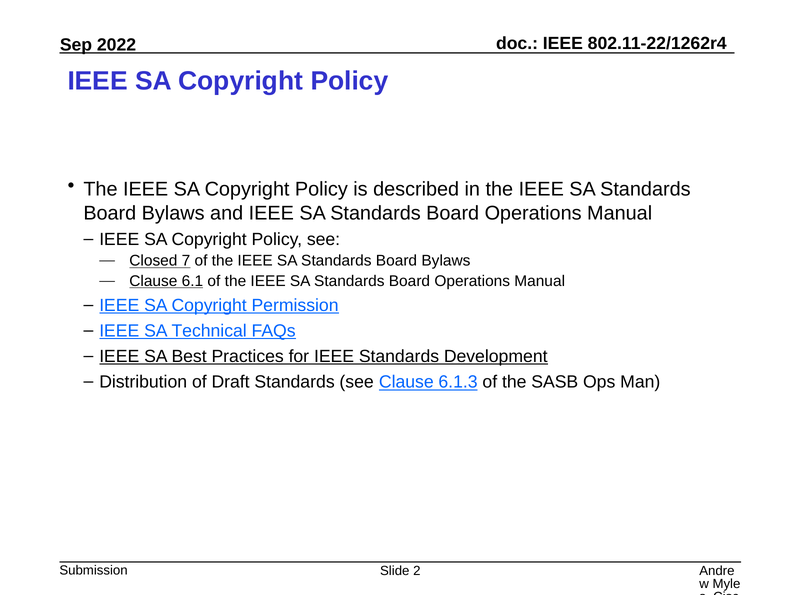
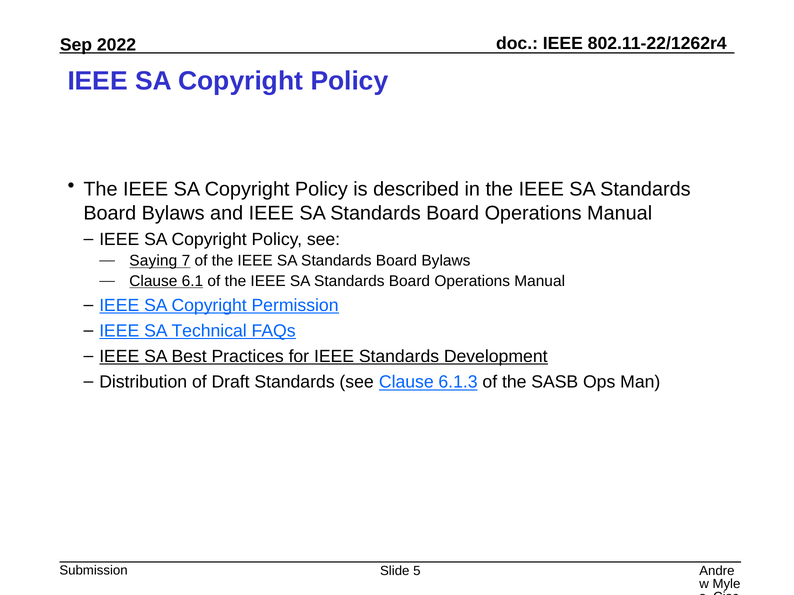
Closed: Closed -> Saying
2: 2 -> 5
